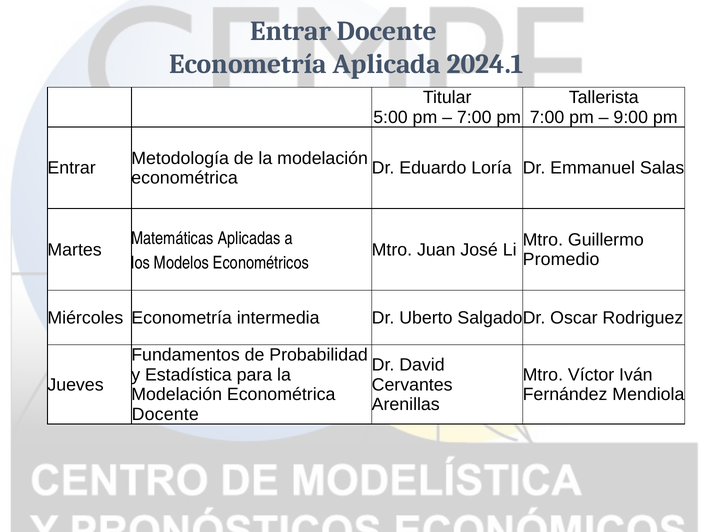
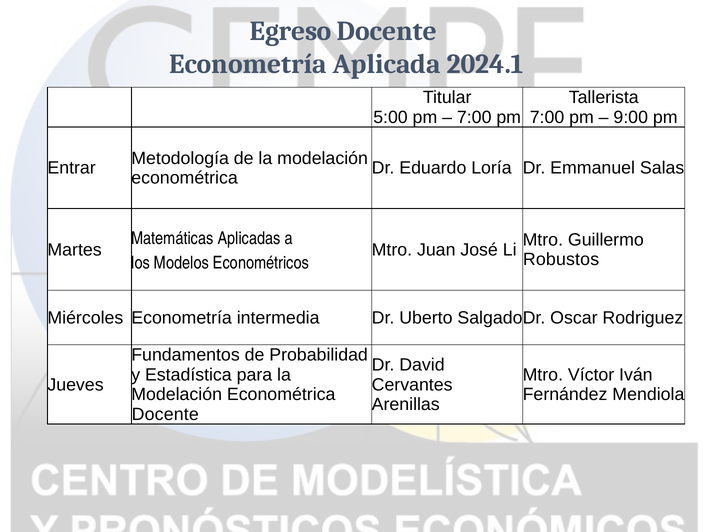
Entrar at (291, 31): Entrar -> Egreso
Promedio: Promedio -> Robustos
